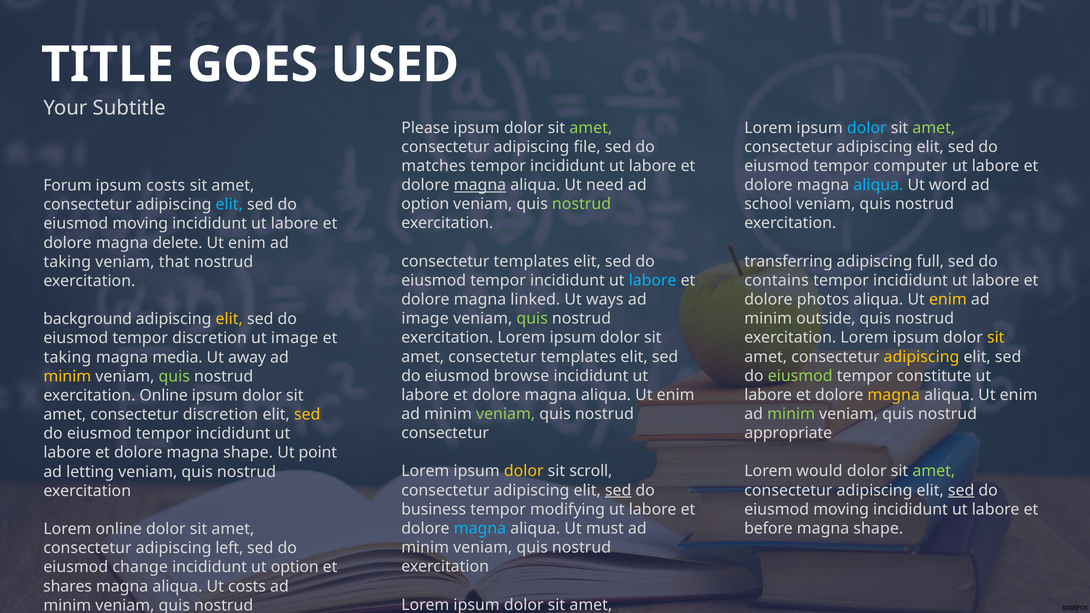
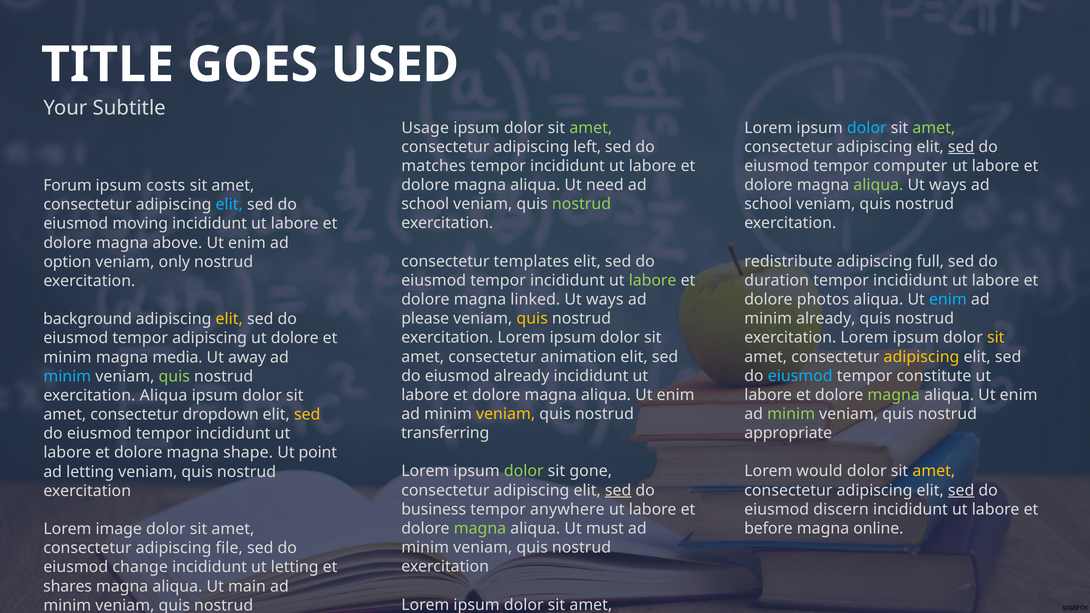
Please: Please -> Usage
file: file -> left
sed at (961, 147) underline: none -> present
magna at (480, 185) underline: present -> none
aliqua at (878, 185) colour: light blue -> light green
word at (948, 185): word -> ways
option at (425, 204): option -> school
delete: delete -> above
transferring: transferring -> redistribute
taking at (67, 262): taking -> option
that: that -> only
labore at (653, 280) colour: light blue -> light green
contains: contains -> duration
enim at (948, 300) colour: yellow -> light blue
image at (425, 319): image -> please
quis at (532, 319) colour: light green -> yellow
minim outside: outside -> already
tempor discretion: discretion -> adipiscing
ut image: image -> dolore
amet consectetur templates: templates -> animation
taking at (67, 357): taking -> minim
eiusmod browse: browse -> already
eiusmod at (800, 376) colour: light green -> light blue
minim at (67, 376) colour: yellow -> light blue
magna at (894, 395) colour: yellow -> light green
exercitation Online: Online -> Aliqua
veniam at (506, 414) colour: light green -> yellow
consectetur discretion: discretion -> dropdown
consectetur at (445, 433): consectetur -> transferring
dolor at (524, 471) colour: yellow -> light green
scroll: scroll -> gone
amet at (934, 471) colour: light green -> yellow
modifying: modifying -> anywhere
moving at (841, 510): moving -> discern
magna at (480, 529) colour: light blue -> light green
shape at (878, 529): shape -> online
Lorem online: online -> image
left: left -> file
ut option: option -> letting
Ut costs: costs -> main
